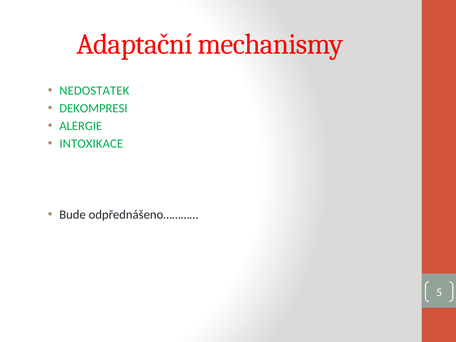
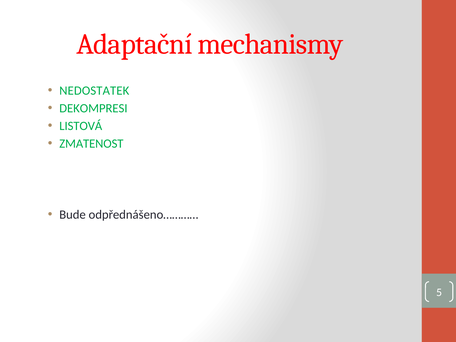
ALERGIE: ALERGIE -> LISTOVÁ
INTOXIKACE: INTOXIKACE -> ZMATENOST
